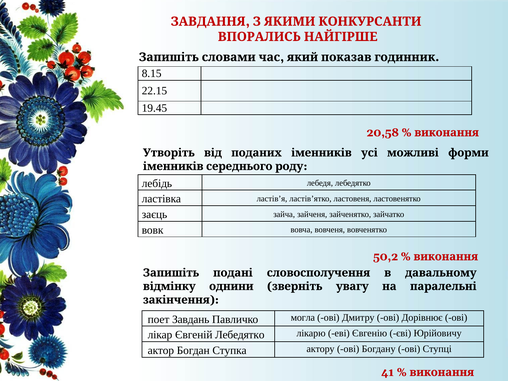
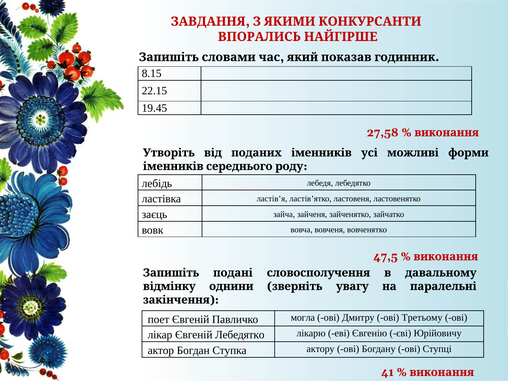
20,58: 20,58 -> 27,58
50,2: 50,2 -> 47,5
поет Завдань: Завдань -> Євгеній
Дорівнює: Дорівнює -> Третьому
